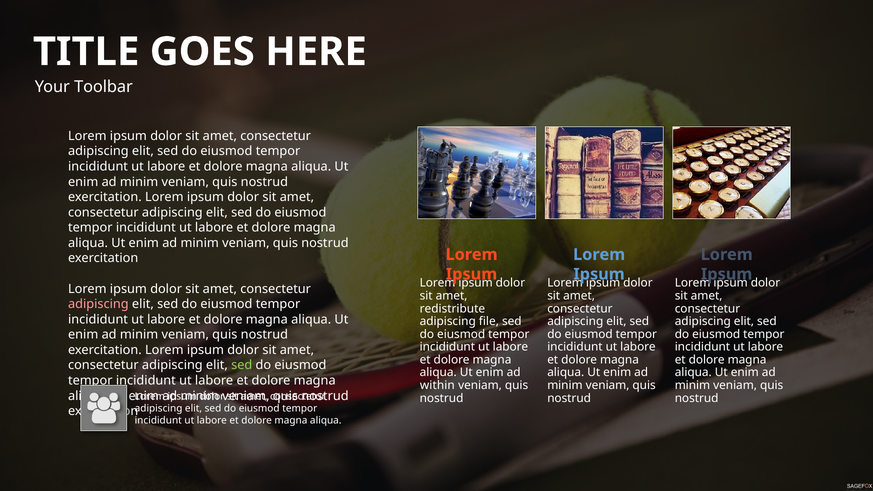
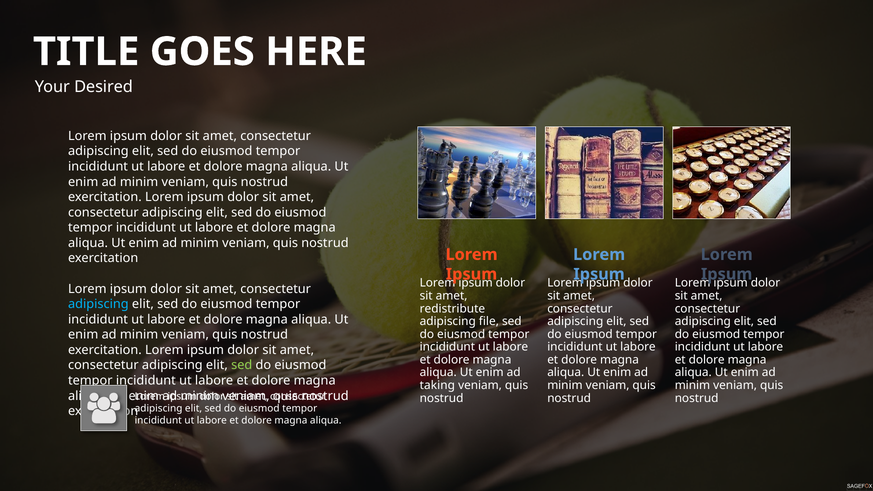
Toolbar: Toolbar -> Desired
adipiscing at (98, 304) colour: pink -> light blue
within: within -> taking
